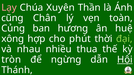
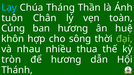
Lạy colour: pink -> light blue
Xuyên: Xuyên -> Tháng
cũng: cũng -> tuôn
xông: xông -> khôn
phút: phút -> sông
để ngừng: ngừng -> hương
Hội underline: present -> none
